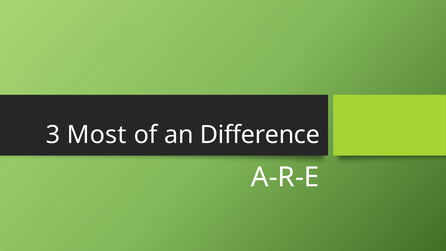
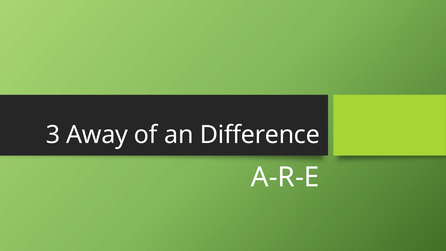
Most: Most -> Away
